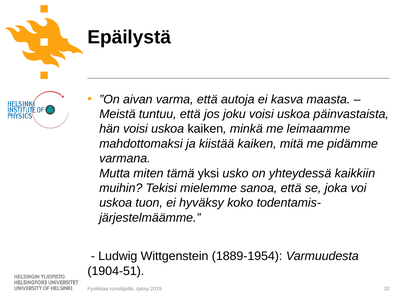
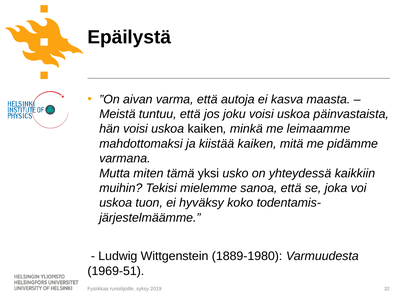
1889-1954: 1889-1954 -> 1889-1980
1904-51: 1904-51 -> 1969-51
